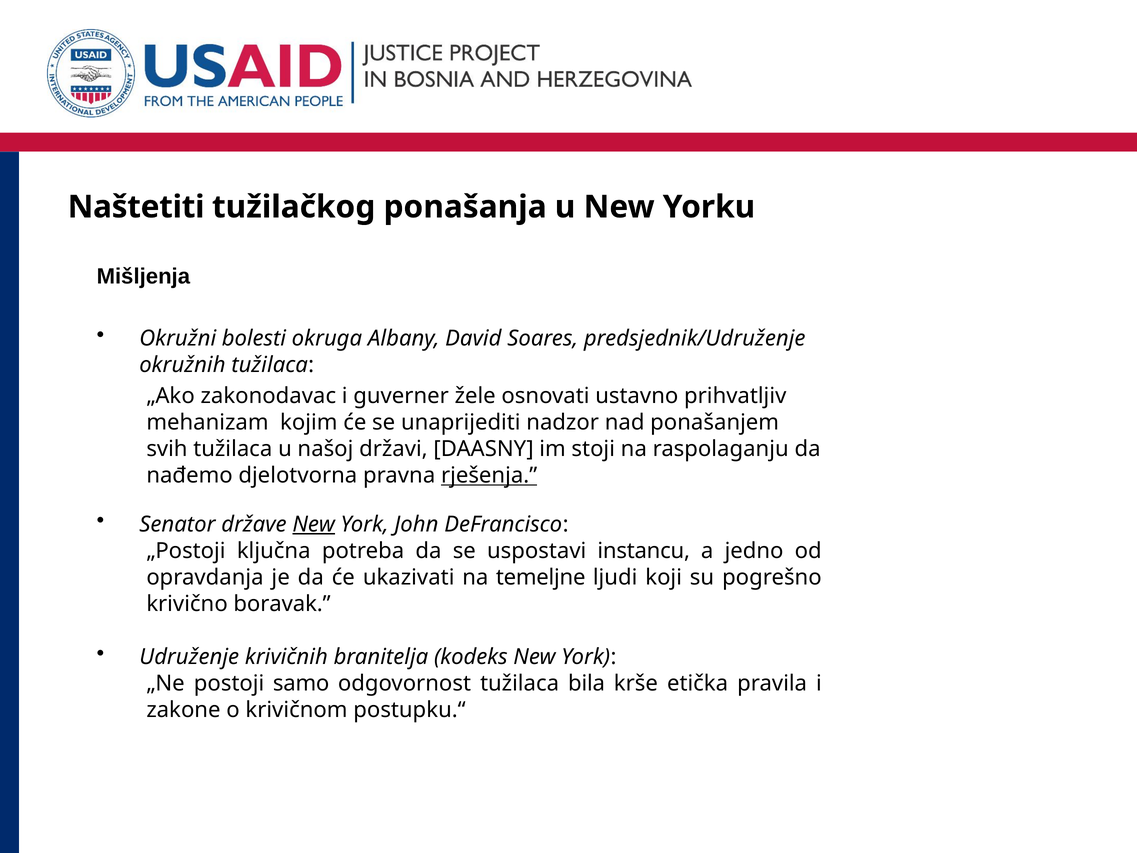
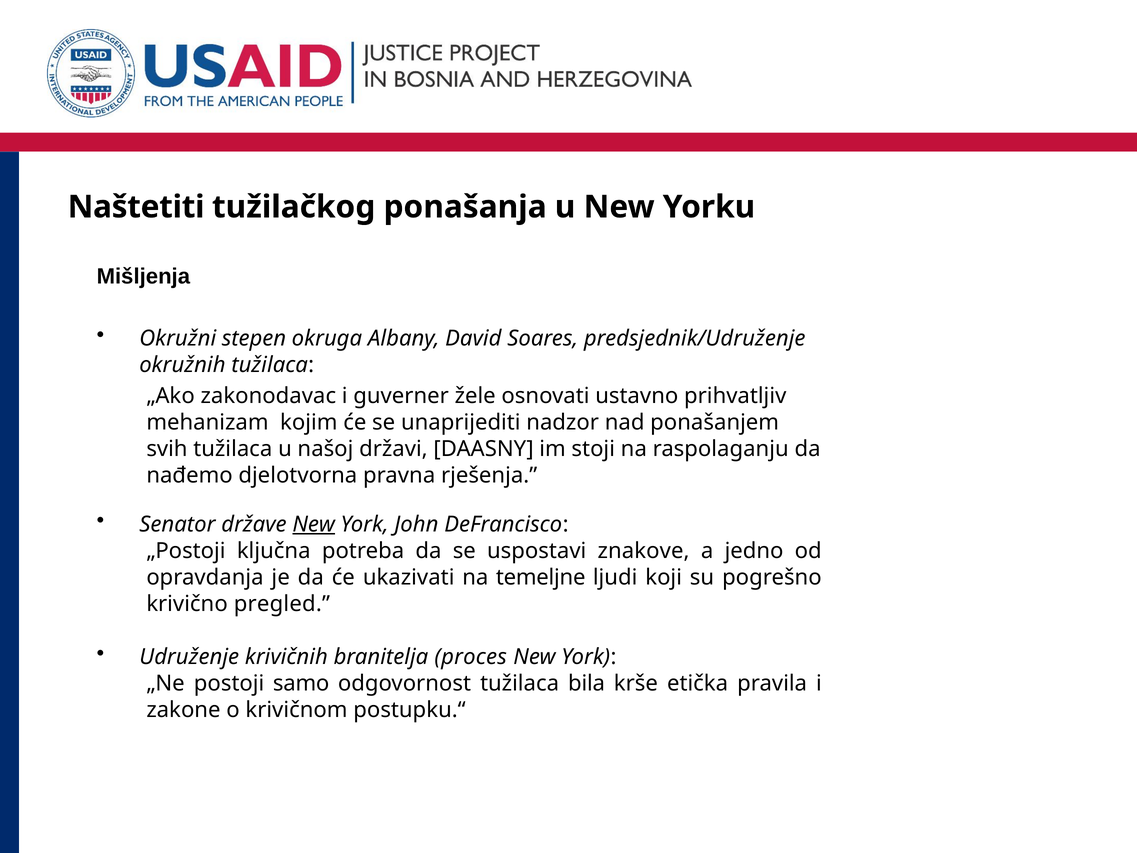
bolesti: bolesti -> stepen
rješenja underline: present -> none
instancu: instancu -> znakove
boravak: boravak -> pregled
kodeks: kodeks -> proces
